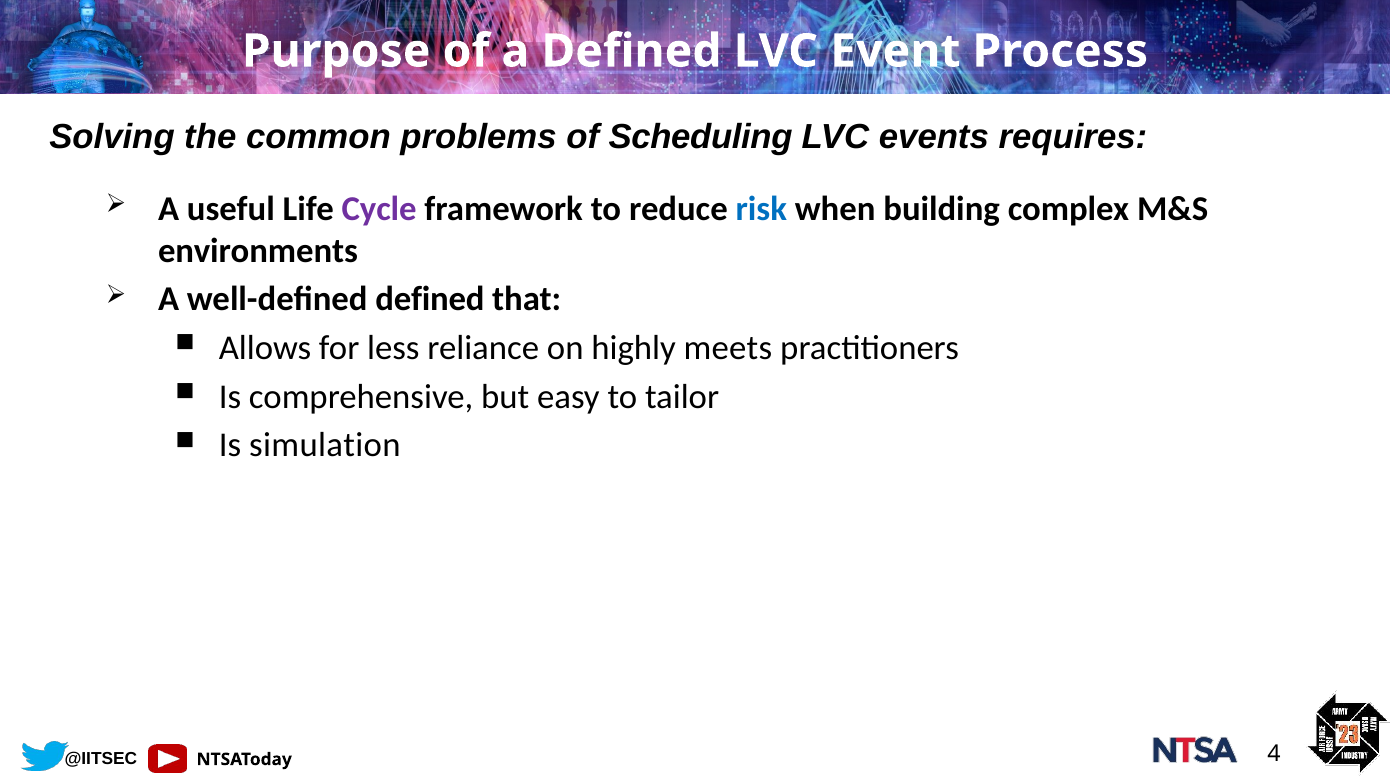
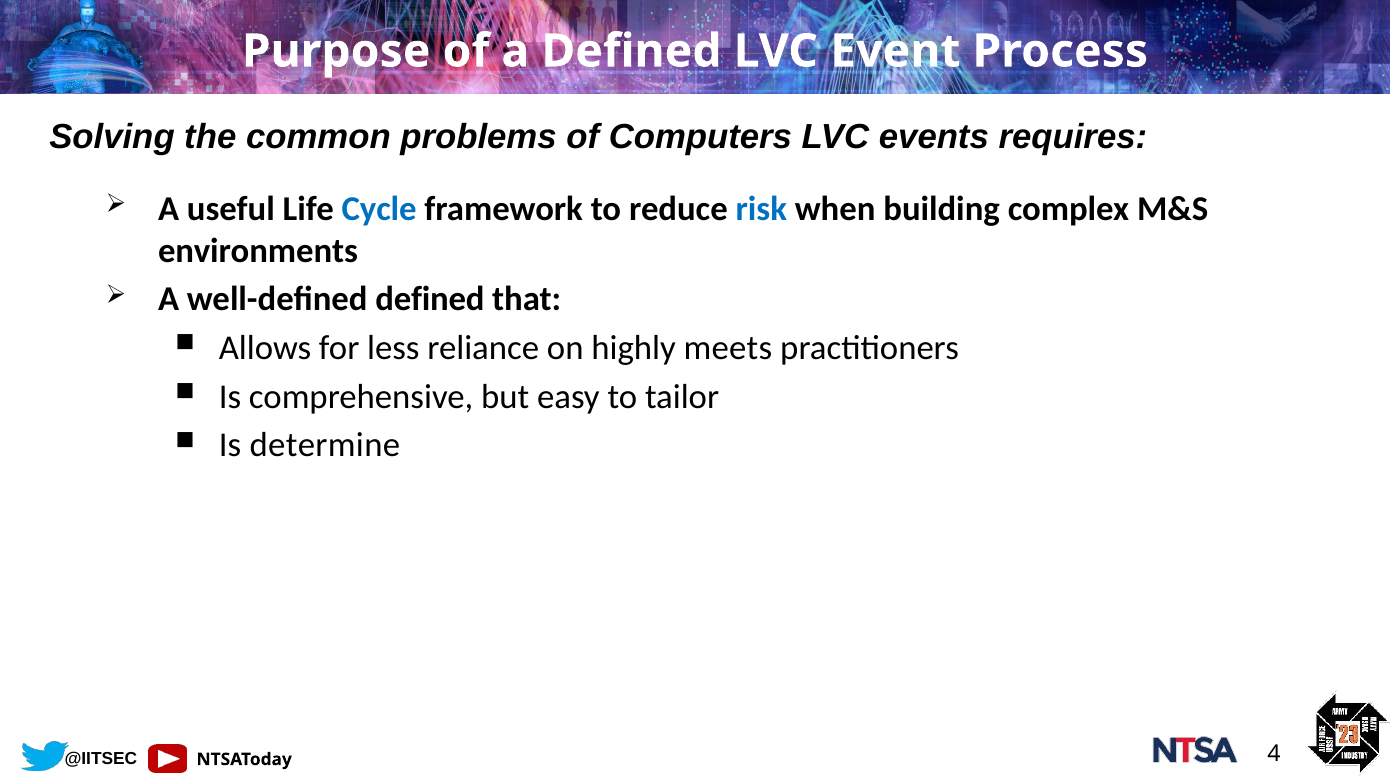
Scheduling: Scheduling -> Computers
Cycle colour: purple -> blue
simulation: simulation -> determine
